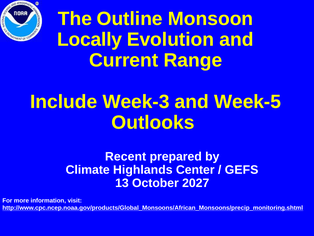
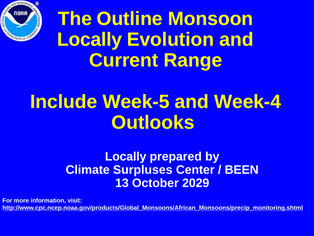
Week-3: Week-3 -> Week-5
Week-5: Week-5 -> Week-4
Recent at (126, 156): Recent -> Locally
Highlands: Highlands -> Surpluses
GEFS: GEFS -> BEEN
2027: 2027 -> 2029
